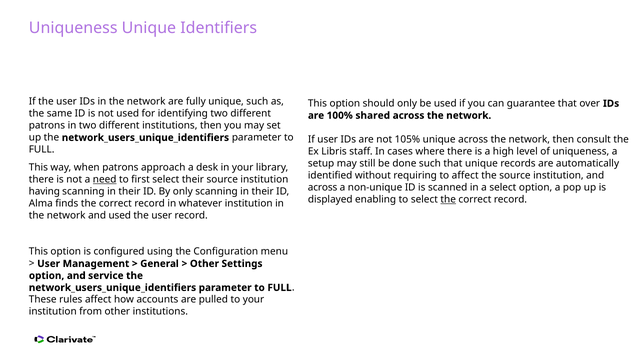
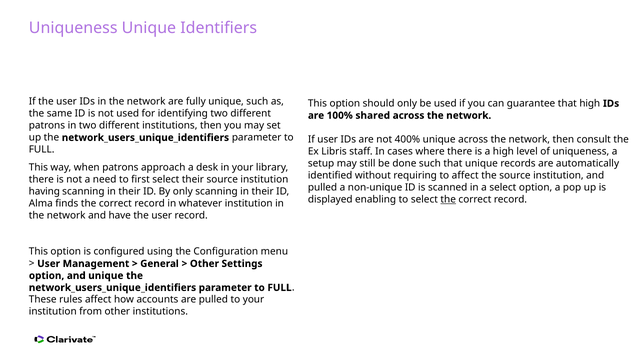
that over: over -> high
105%: 105% -> 400%
need underline: present -> none
across at (323, 187): across -> pulled
and used: used -> have
and service: service -> unique
